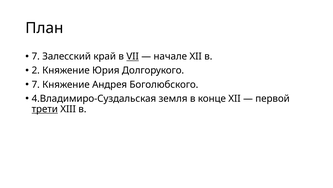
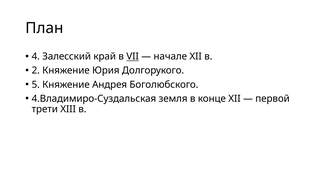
7 at (36, 56): 7 -> 4
7 at (36, 84): 7 -> 5
трети underline: present -> none
